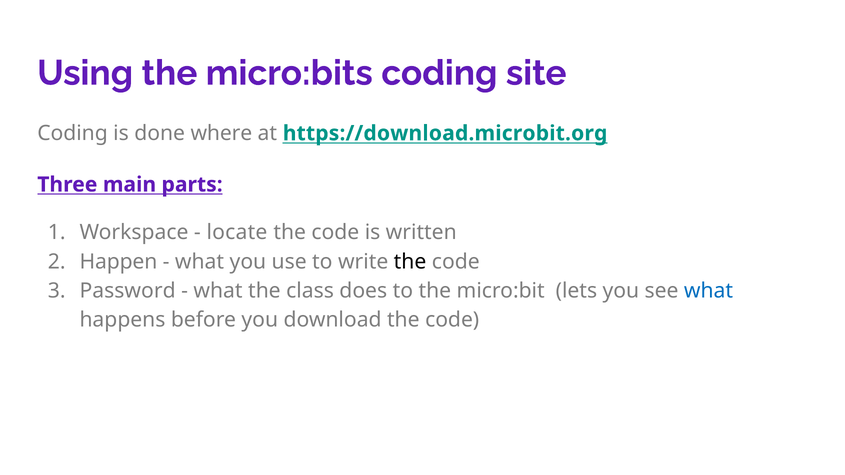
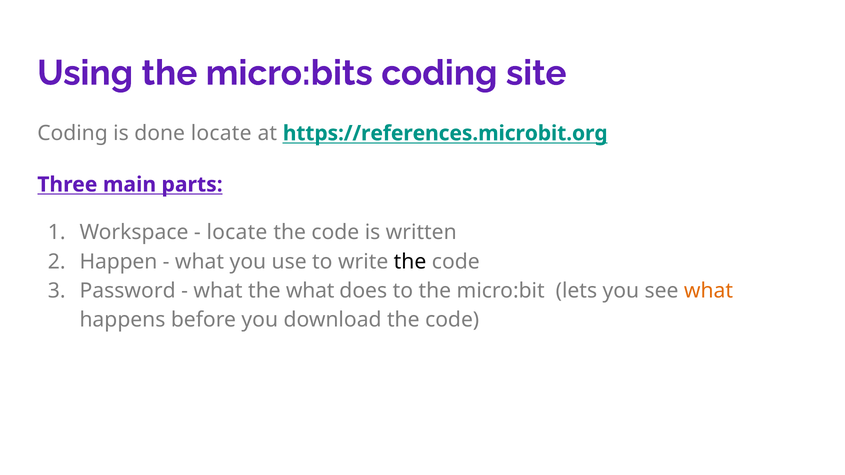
done where: where -> locate
https://download.microbit.org: https://download.microbit.org -> https://references.microbit.org
the class: class -> what
what at (709, 291) colour: blue -> orange
